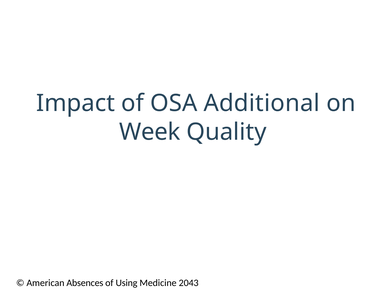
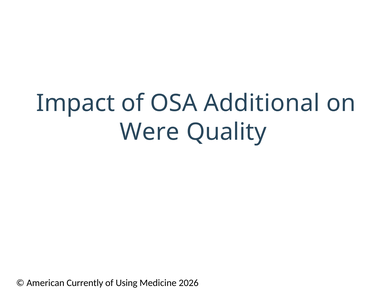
Week: Week -> Were
Absences: Absences -> Currently
2043: 2043 -> 2026
